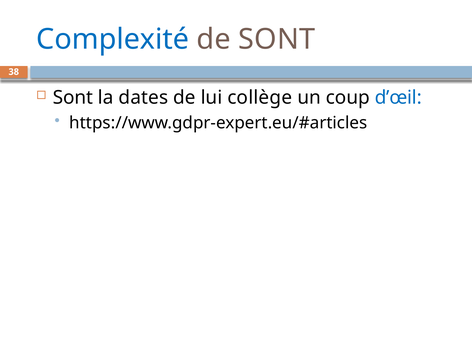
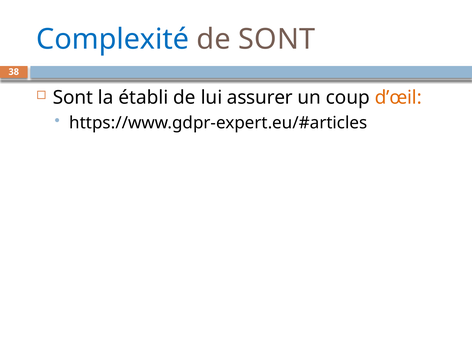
dates: dates -> établi
collège: collège -> assurer
d’œil colour: blue -> orange
